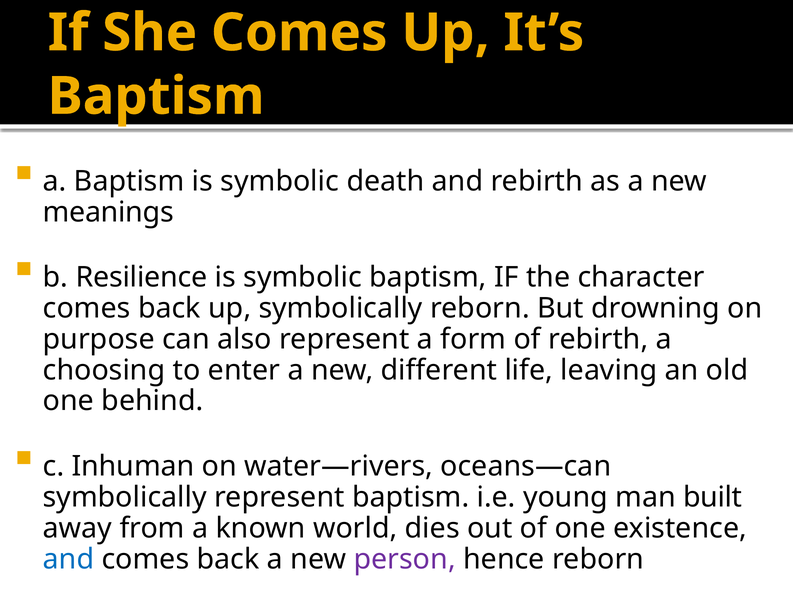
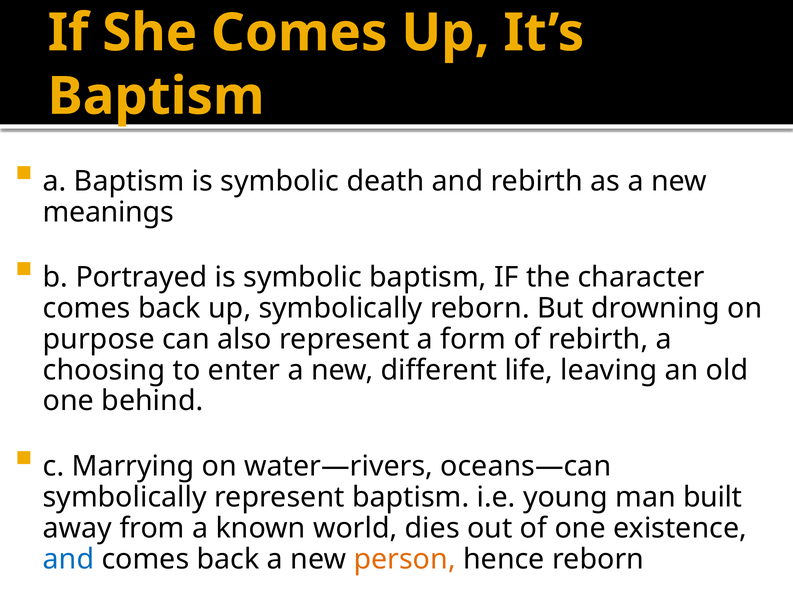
Resilience: Resilience -> Portrayed
Inhuman: Inhuman -> Marrying
person colour: purple -> orange
